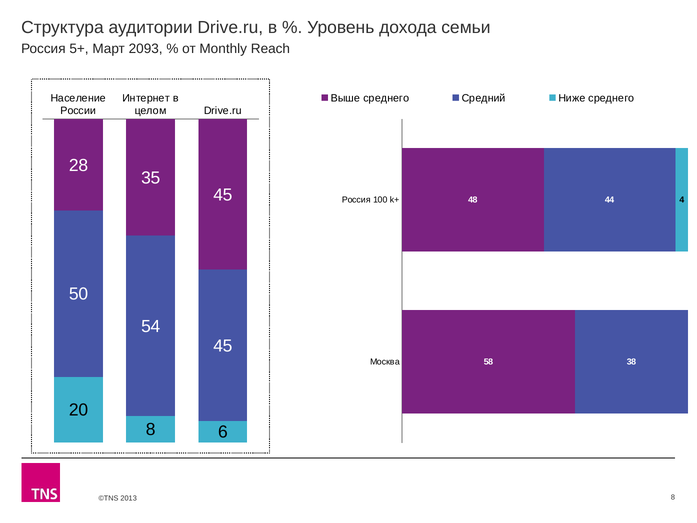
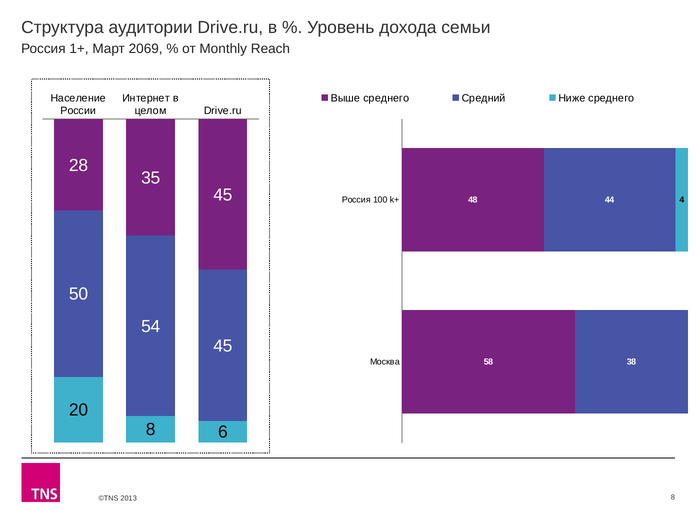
5+: 5+ -> 1+
2093: 2093 -> 2069
